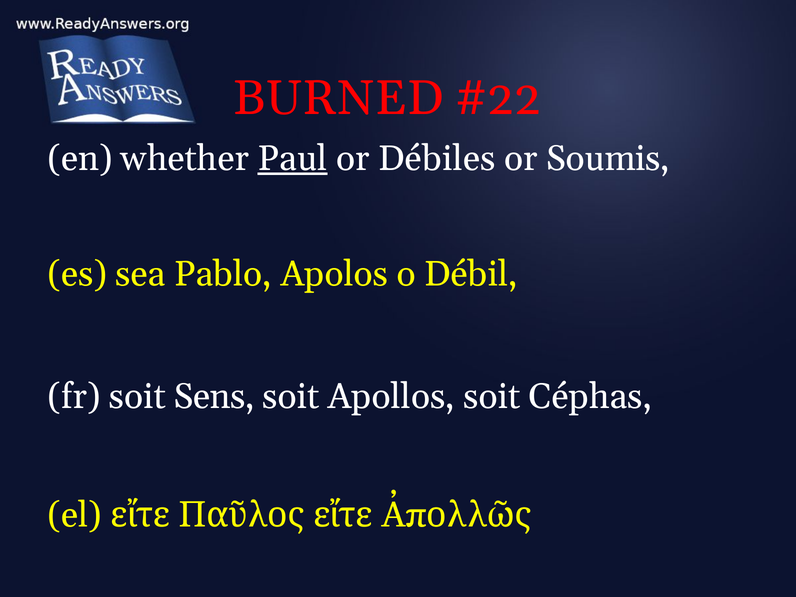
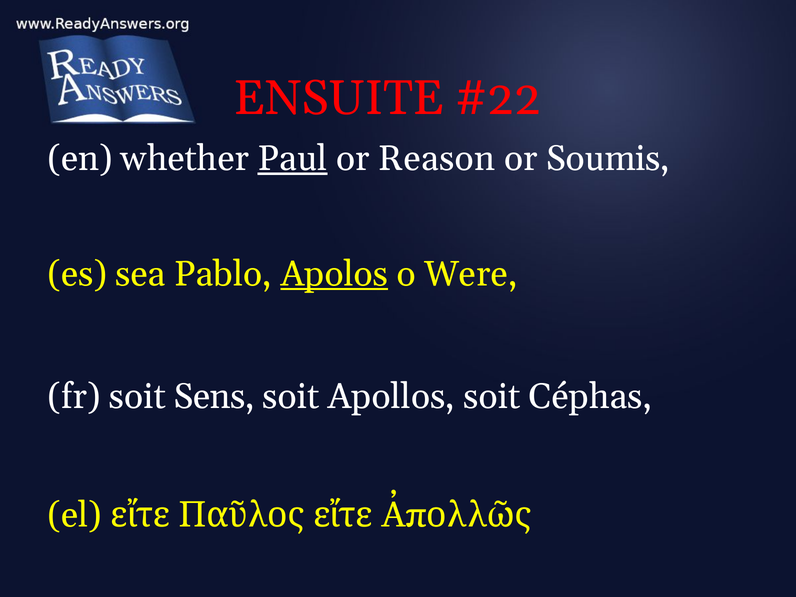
BURNED: BURNED -> ENSUITE
Débiles: Débiles -> Reason
Apolos underline: none -> present
Débil: Débil -> Were
